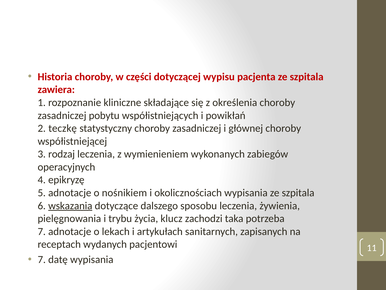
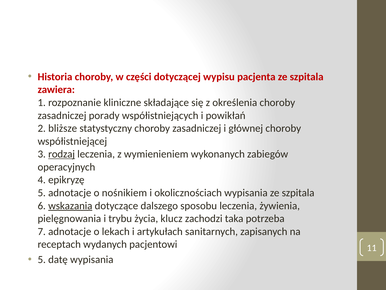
pobytu: pobytu -> porady
teczkę: teczkę -> bliższe
rodzaj underline: none -> present
7 at (42, 259): 7 -> 5
